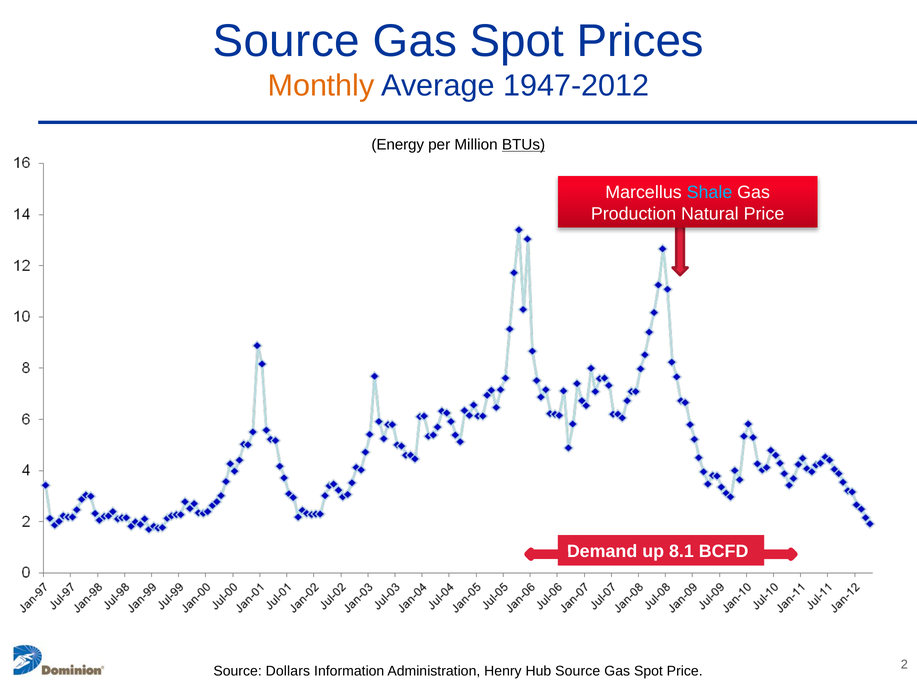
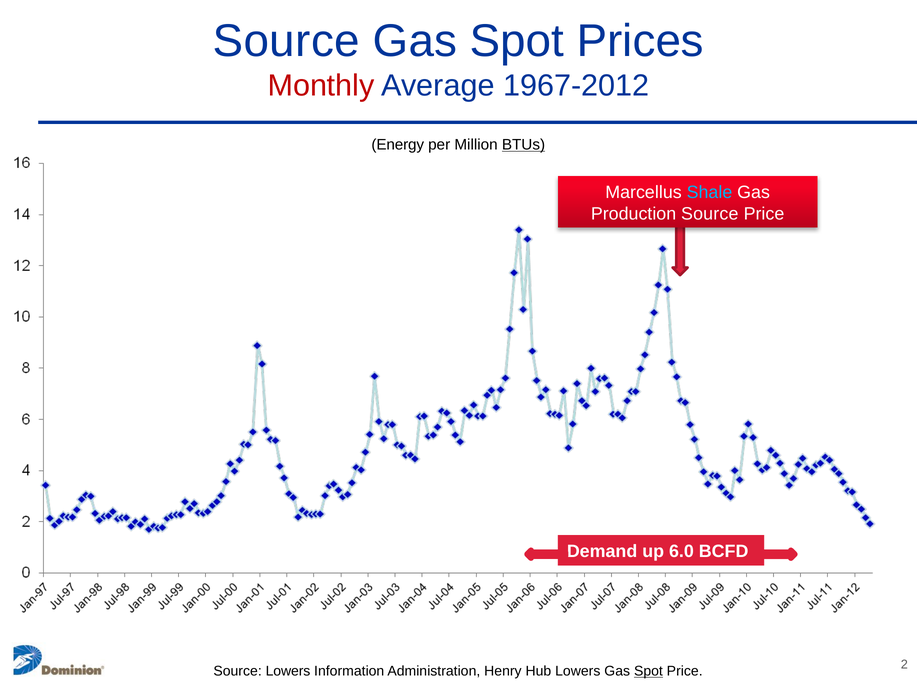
Monthly colour: orange -> red
1947-2012: 1947-2012 -> 1967-2012
Production Natural: Natural -> Source
8.1: 8.1 -> 6.0
Source Dollars: Dollars -> Lowers
Hub Source: Source -> Lowers
Spot at (648, 671) underline: none -> present
